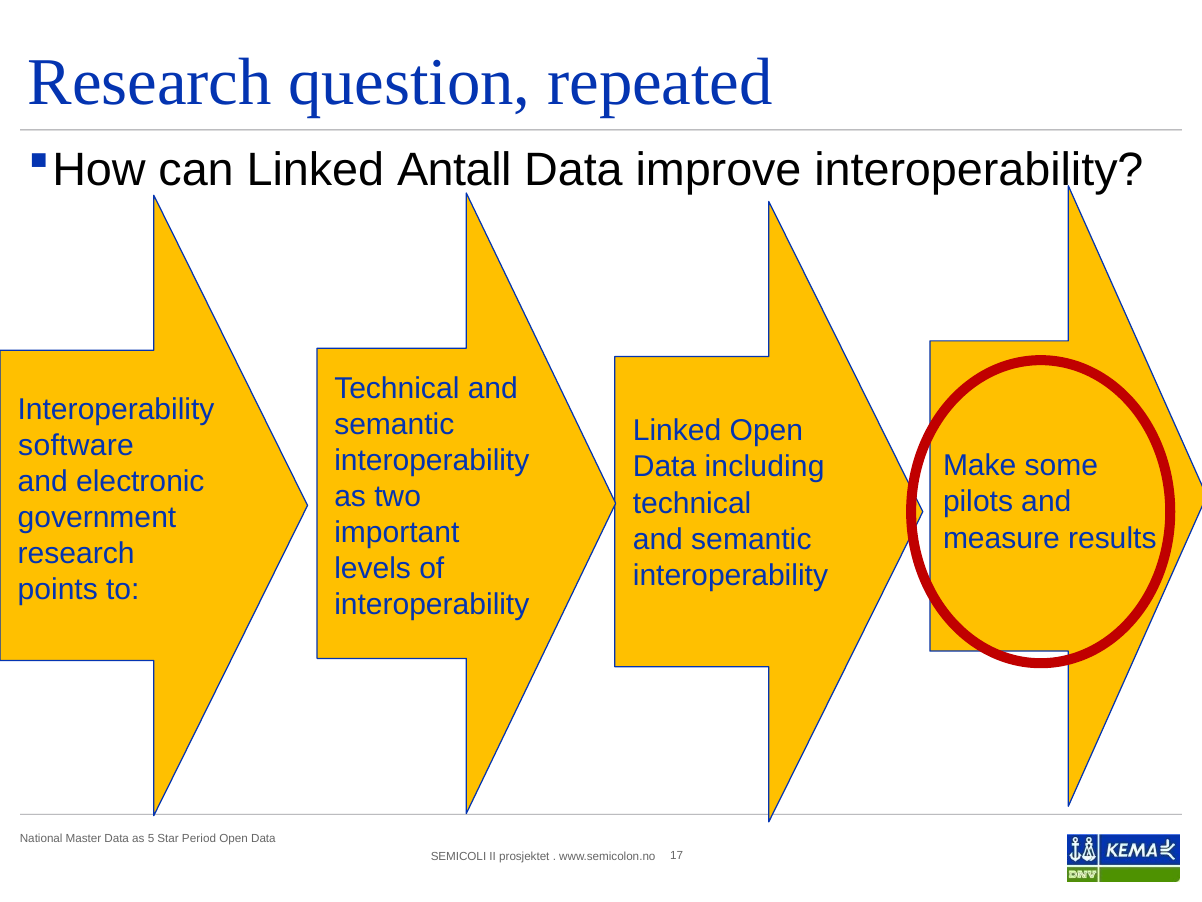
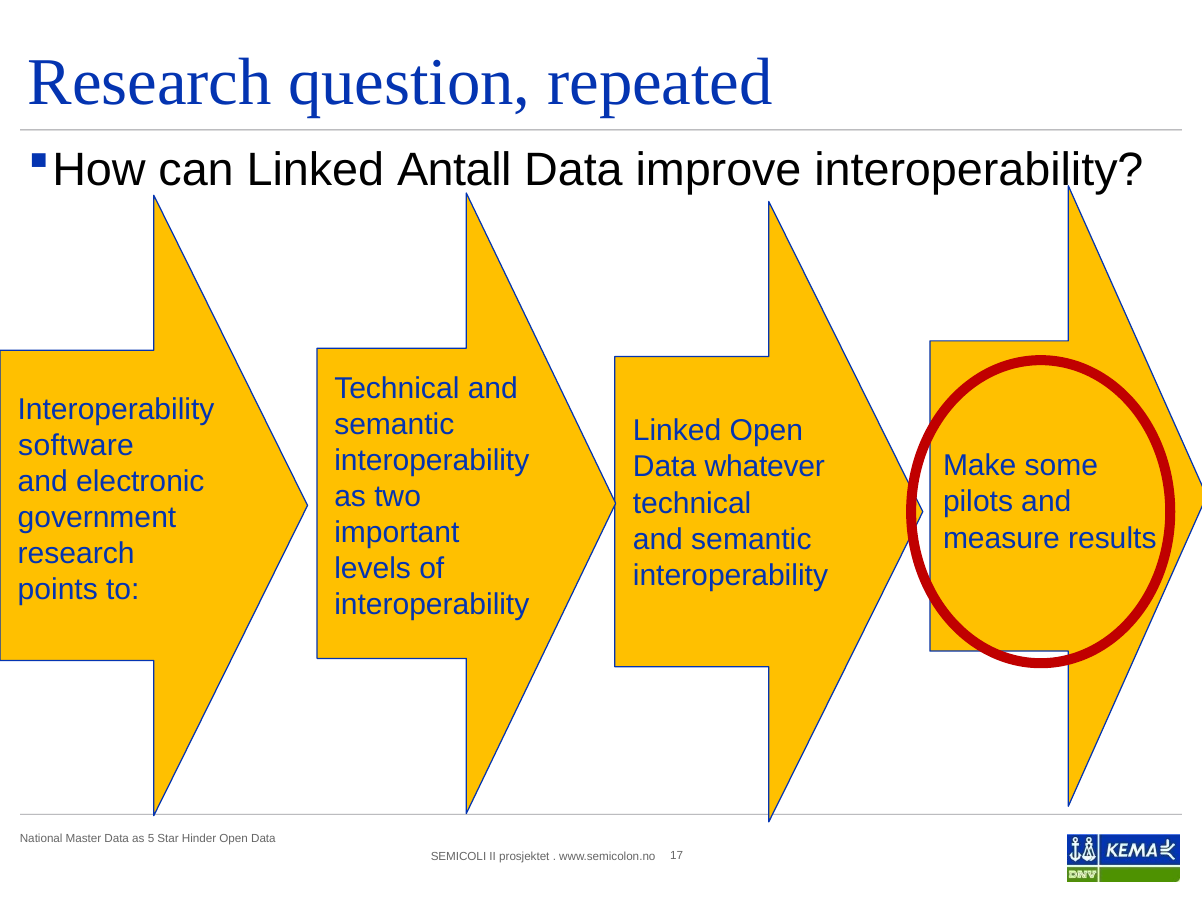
including: including -> whatever
Period: Period -> Hinder
